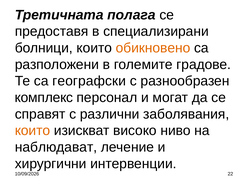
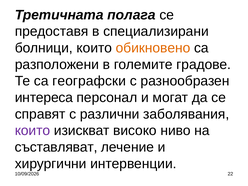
комплекс: комплекс -> интереса
които at (33, 131) colour: orange -> purple
наблюдават: наблюдават -> съставляват
